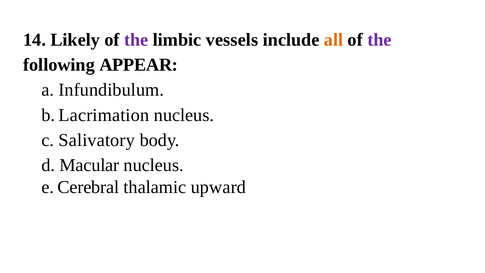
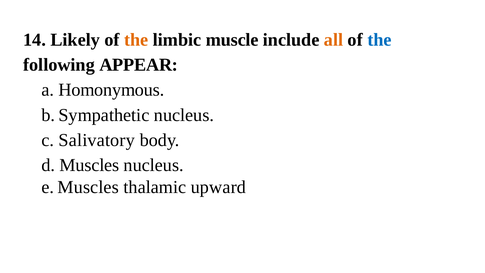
the at (136, 40) colour: purple -> orange
vessels: vessels -> muscle
the at (379, 40) colour: purple -> blue
Infundibulum: Infundibulum -> Homonymous
Lacrimation: Lacrimation -> Sympathetic
d Macular: Macular -> Muscles
e Cerebral: Cerebral -> Muscles
